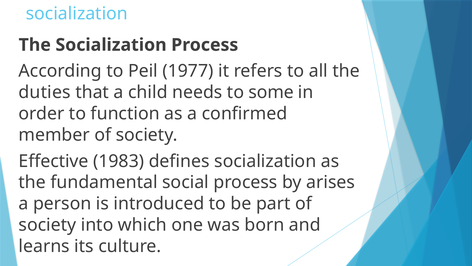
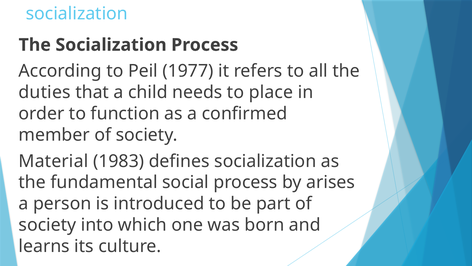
some: some -> place
Effective: Effective -> Material
